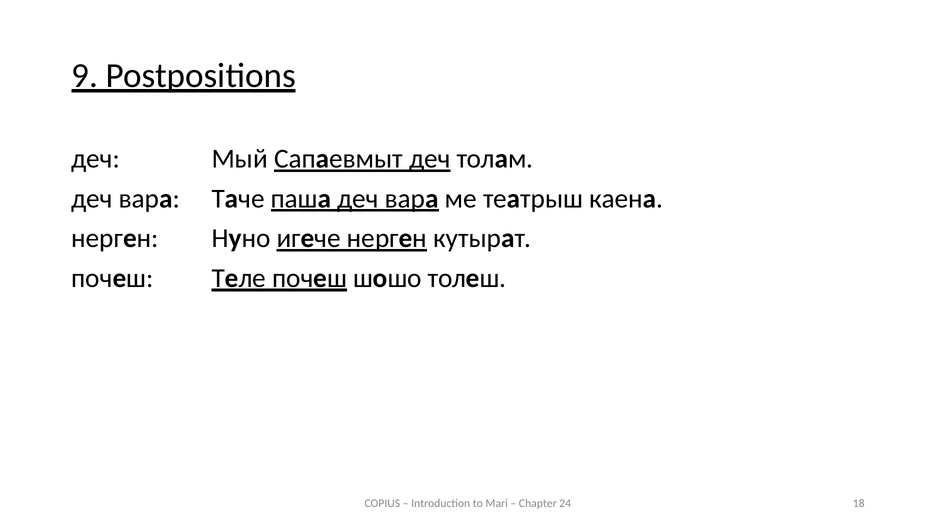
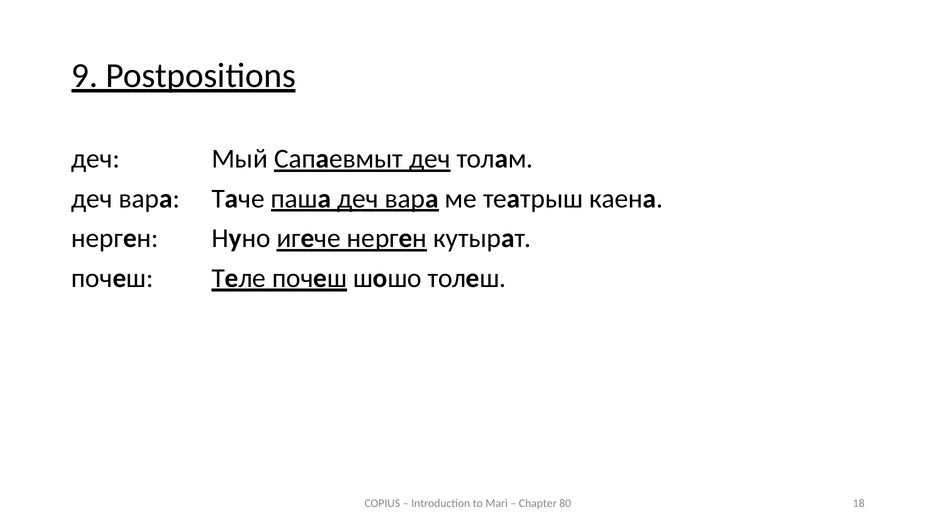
24: 24 -> 80
